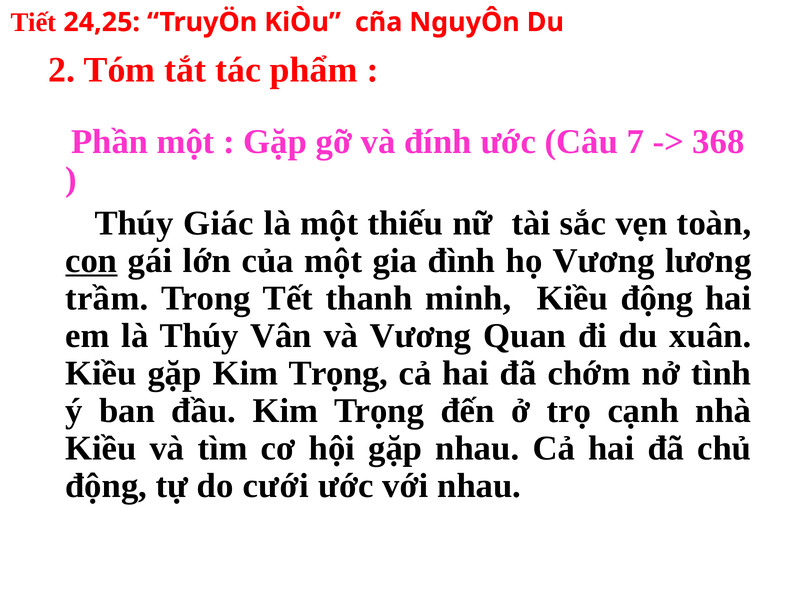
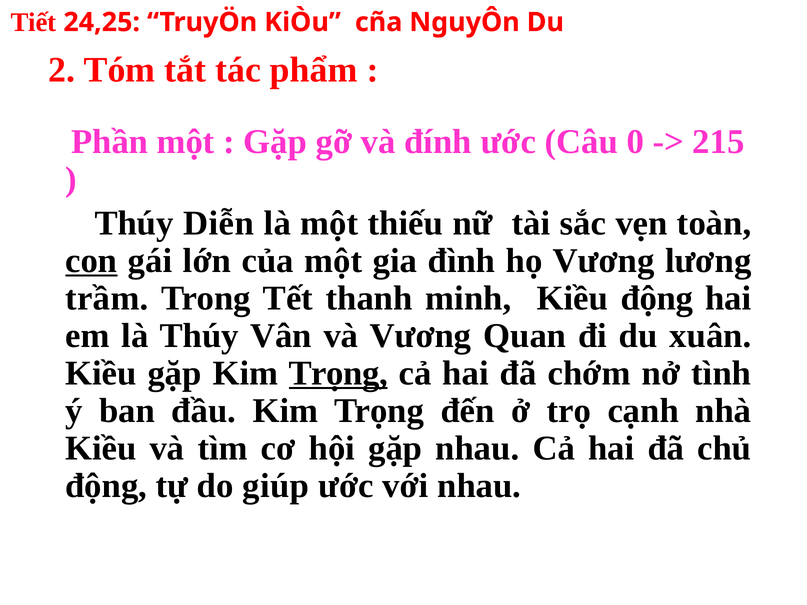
7: 7 -> 0
368: 368 -> 215
Giác: Giác -> Diễn
Trọng at (338, 373) underline: none -> present
cưới: cưới -> giúp
